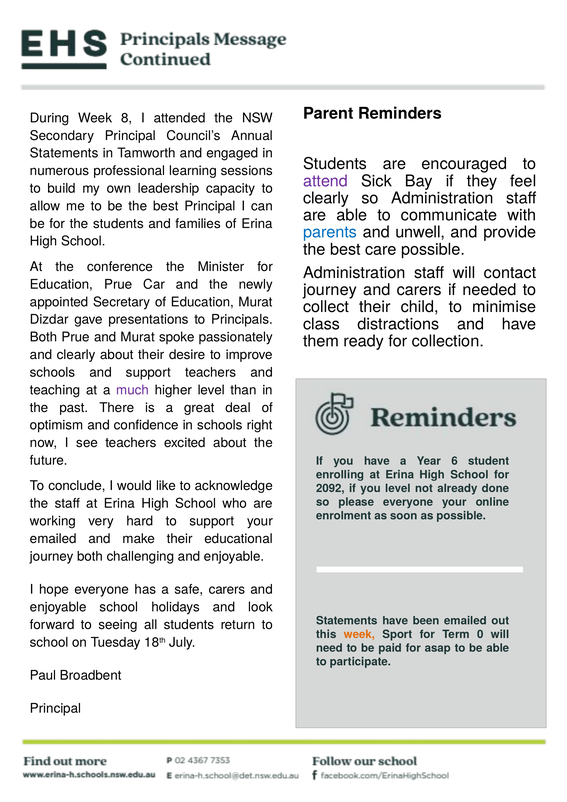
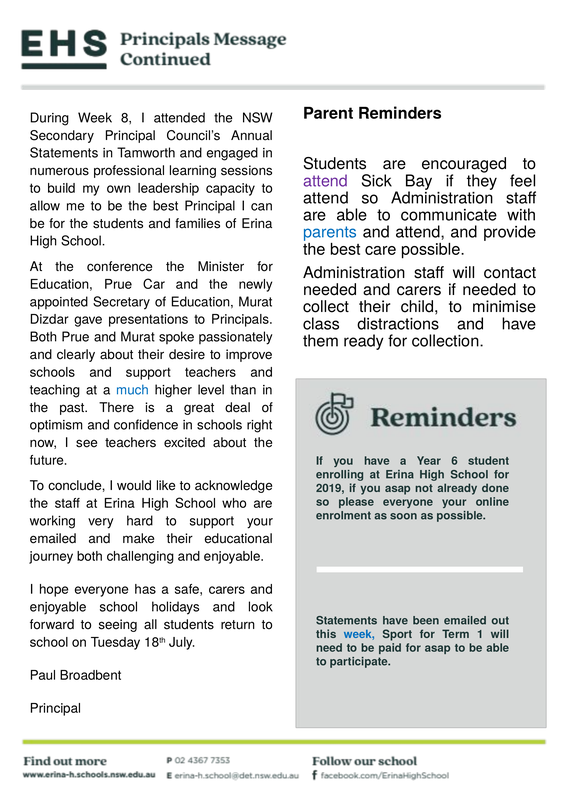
clearly at (326, 198): clearly -> attend
and unwell: unwell -> attend
journey at (330, 290): journey -> needed
much colour: purple -> blue
2092: 2092 -> 2019
you level: level -> asap
week at (359, 634) colour: orange -> blue
0: 0 -> 1
